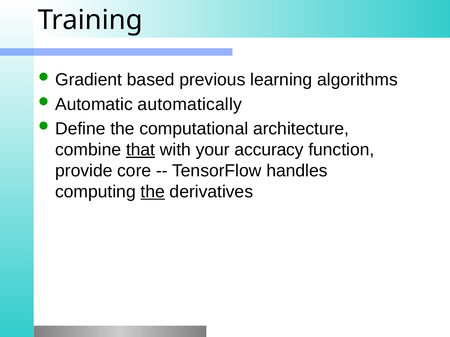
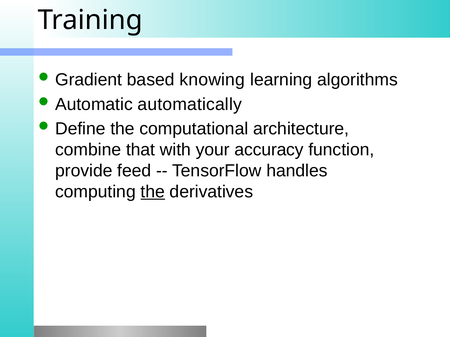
previous: previous -> knowing
that underline: present -> none
core: core -> feed
